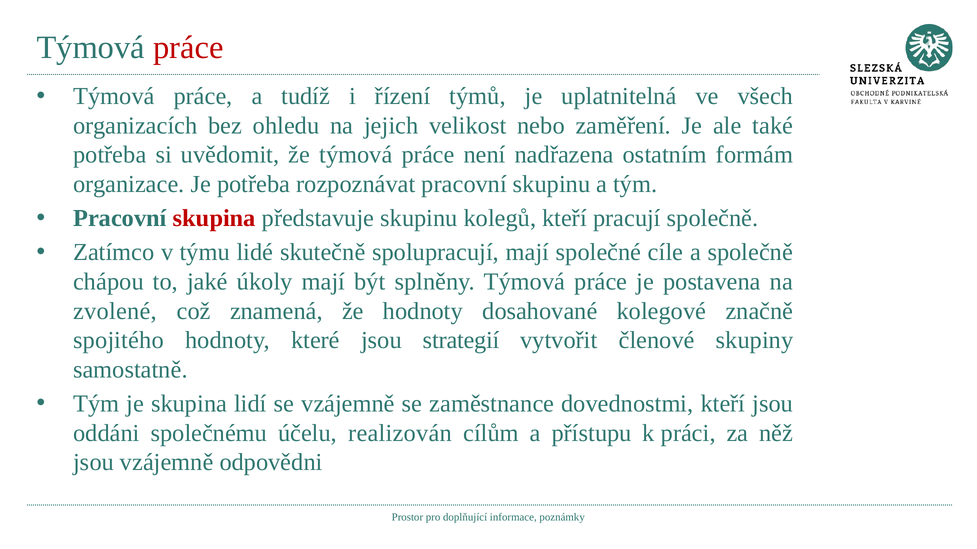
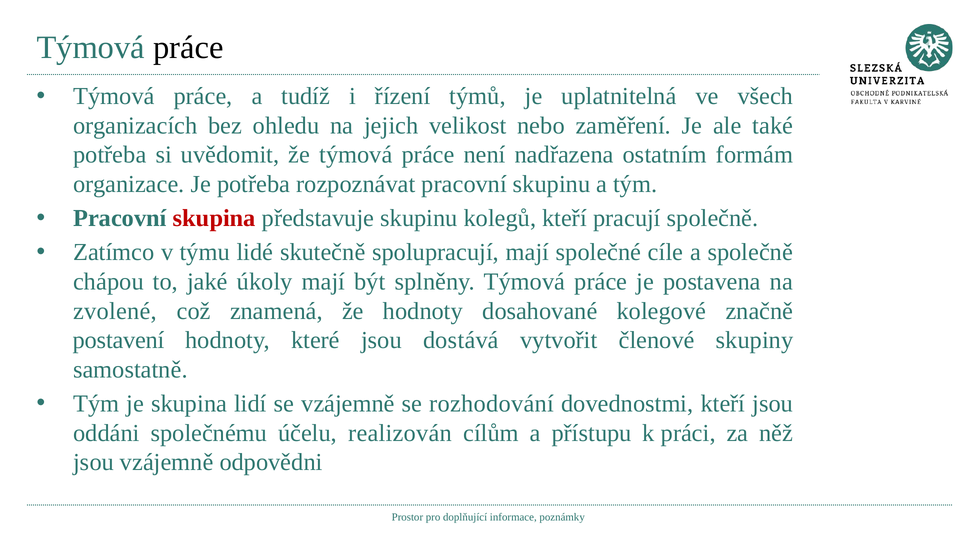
práce at (188, 48) colour: red -> black
spojitého: spojitého -> postavení
strategií: strategií -> dostává
zaměstnance: zaměstnance -> rozhodování
